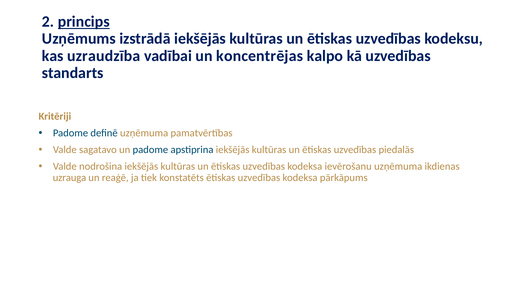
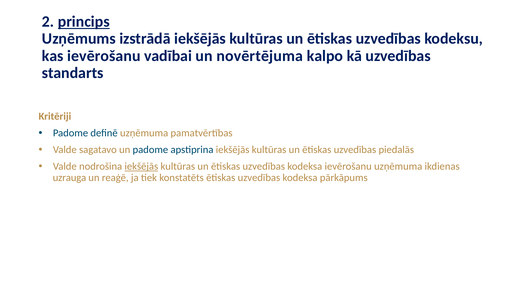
kas uzraudzība: uzraudzība -> ievērošanu
koncentrējas: koncentrējas -> novērtējuma
iekšējās at (141, 167) underline: none -> present
